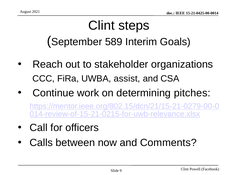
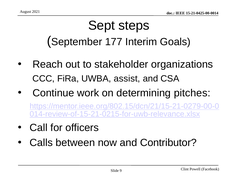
Clint at (101, 25): Clint -> Sept
589: 589 -> 177
Comments: Comments -> Contributor
